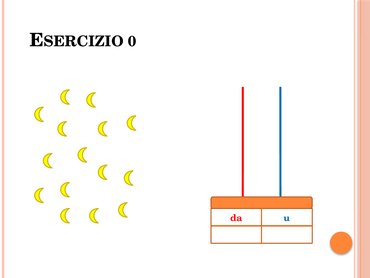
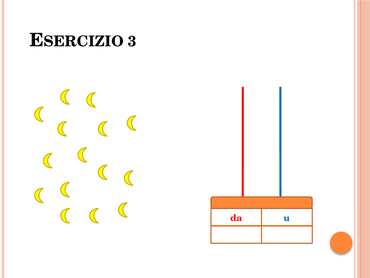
0: 0 -> 3
